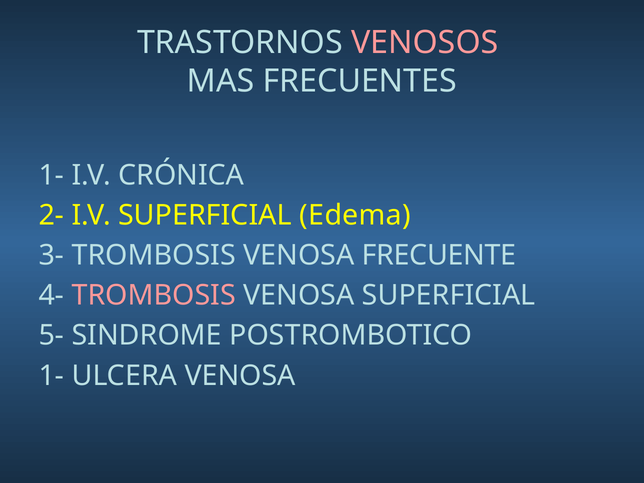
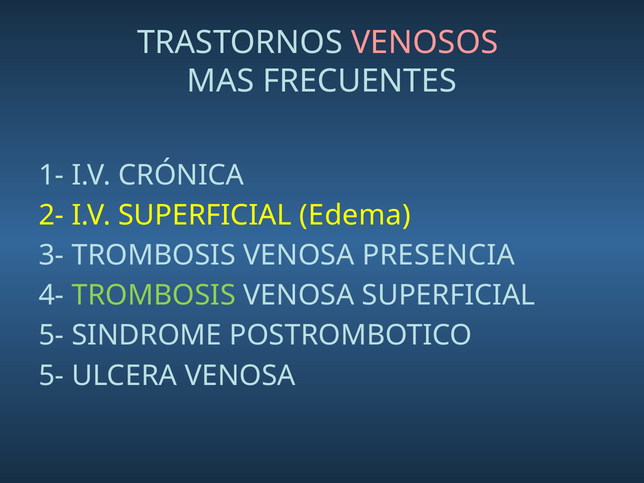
FRECUENTE: FRECUENTE -> PRESENCIA
TROMBOSIS at (154, 295) colour: pink -> light green
1- at (51, 376): 1- -> 5-
